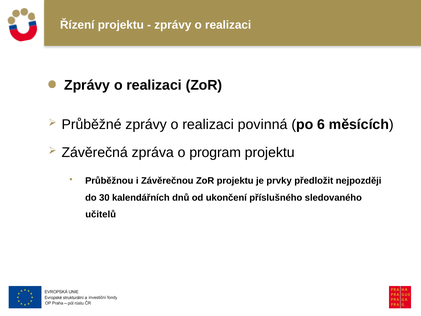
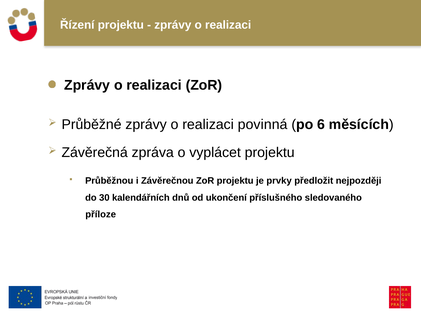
program: program -> vyplácet
učitelů: učitelů -> příloze
